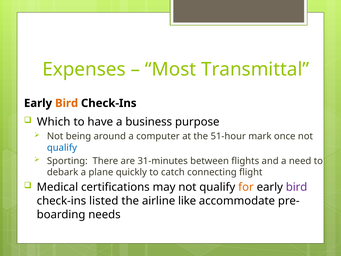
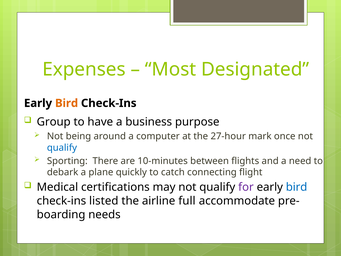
Transmittal: Transmittal -> Designated
Which: Which -> Group
51-hour: 51-hour -> 27-hour
31-minutes: 31-minutes -> 10-minutes
for colour: orange -> purple
bird at (297, 187) colour: purple -> blue
like: like -> full
